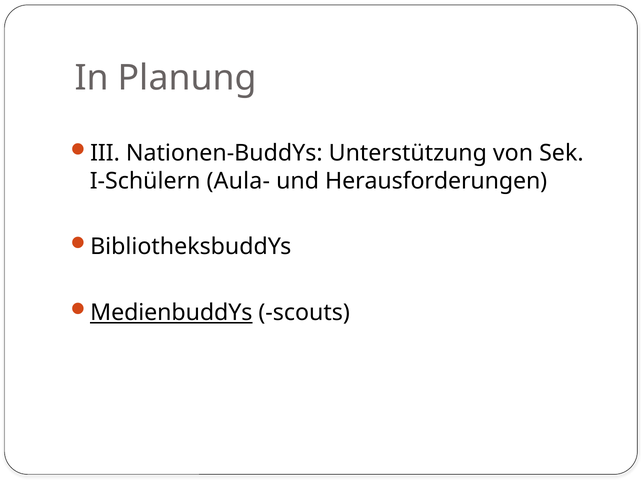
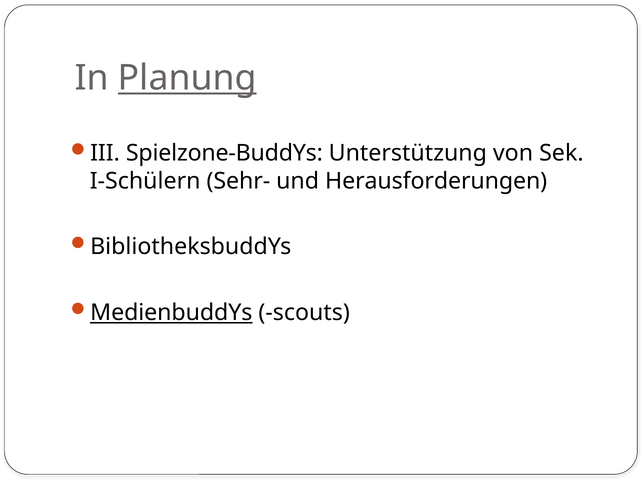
Planung underline: none -> present
Nationen-BuddYs: Nationen-BuddYs -> Spielzone-BuddYs
Aula-: Aula- -> Sehr-
